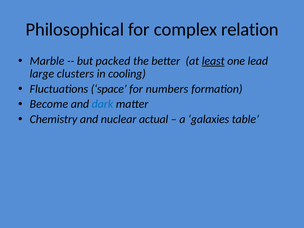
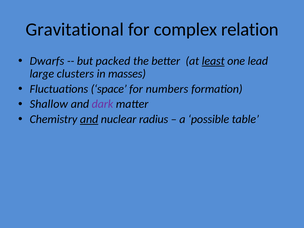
Philosophical: Philosophical -> Gravitational
Marble: Marble -> Dwarfs
cooling: cooling -> masses
Become: Become -> Shallow
dark colour: blue -> purple
and at (89, 119) underline: none -> present
actual: actual -> radius
galaxies: galaxies -> possible
